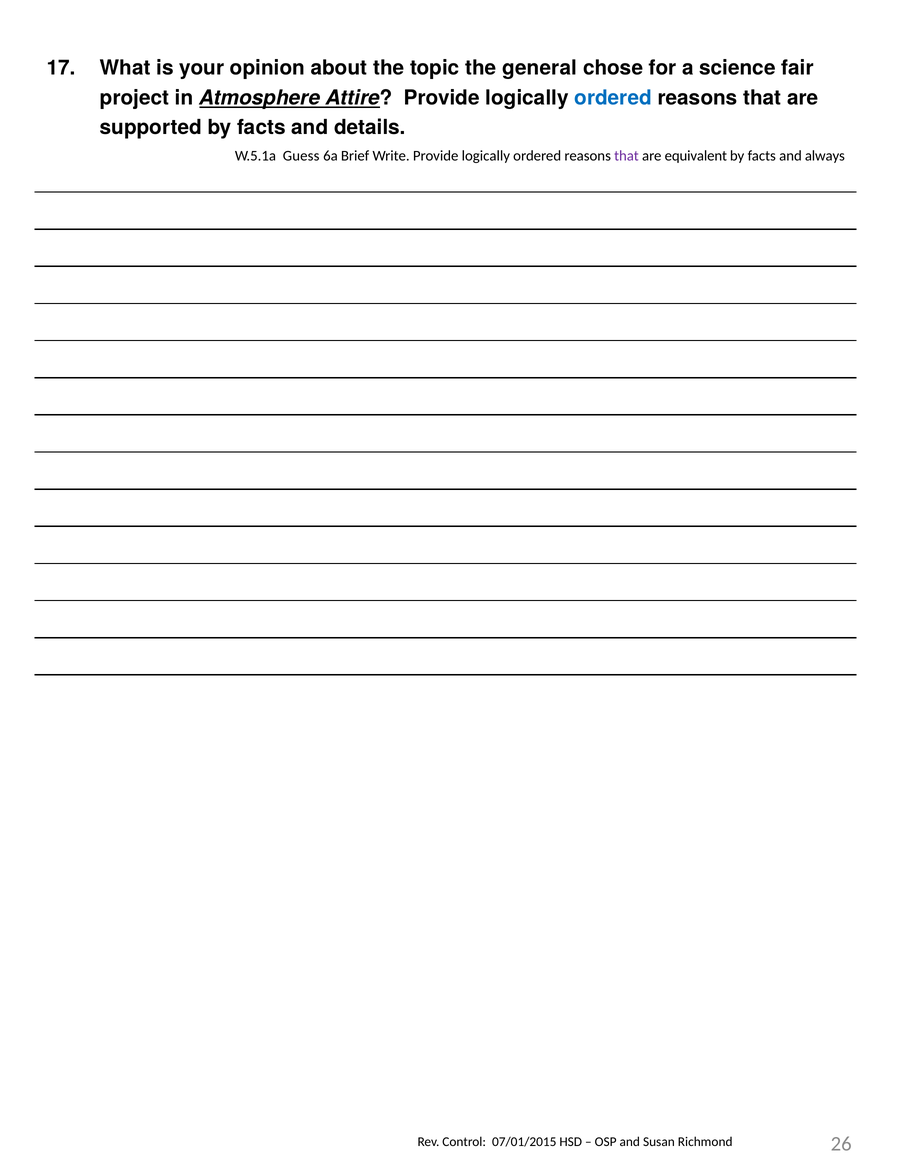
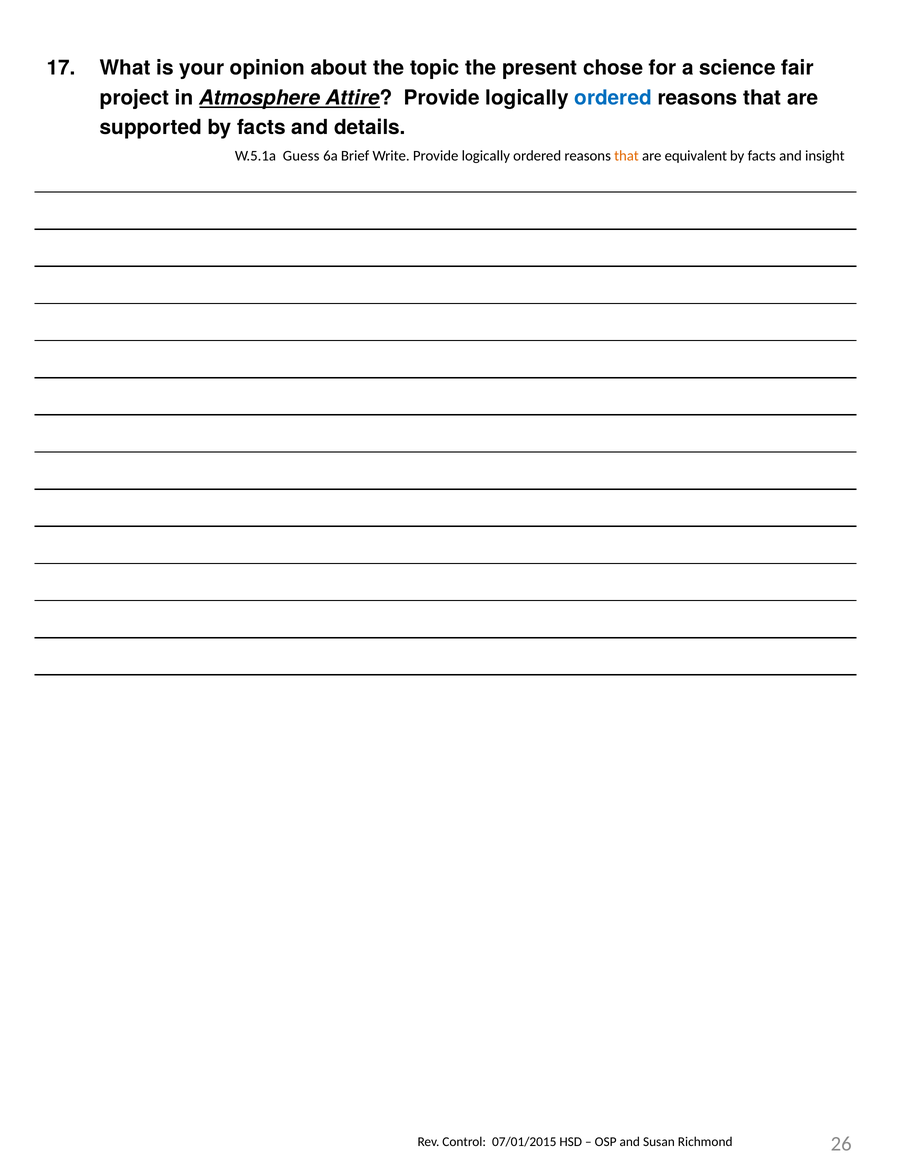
general: general -> present
that at (627, 156) colour: purple -> orange
always: always -> insight
